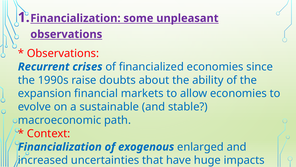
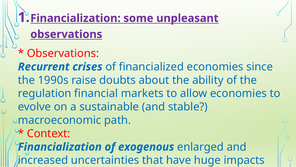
expansion: expansion -> regulation
